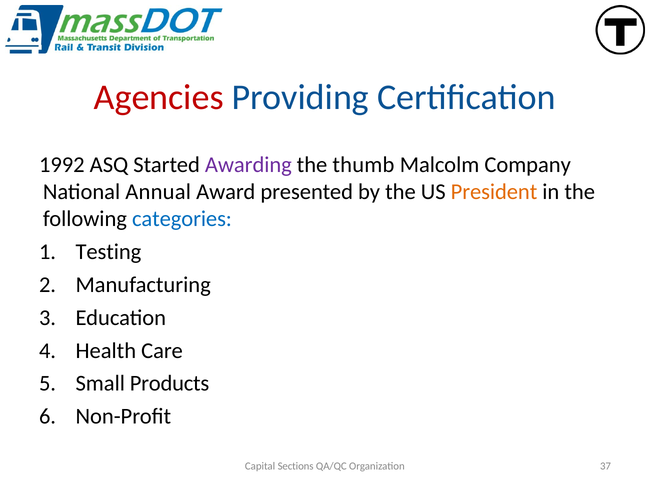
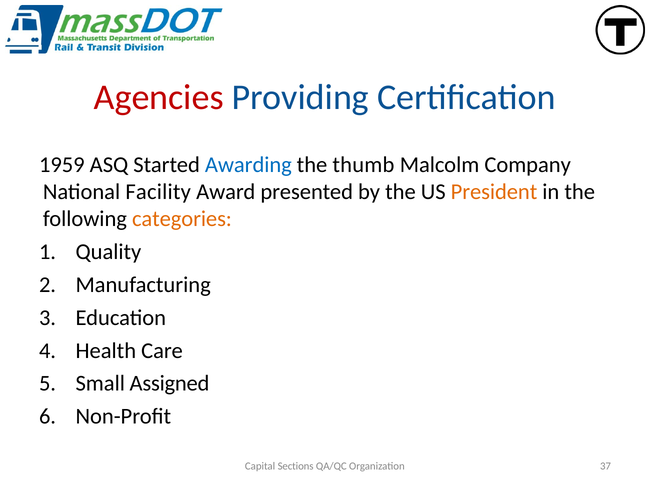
1992: 1992 -> 1959
Awarding colour: purple -> blue
Annual: Annual -> Facility
categories colour: blue -> orange
Testing: Testing -> Quality
Products: Products -> Assigned
